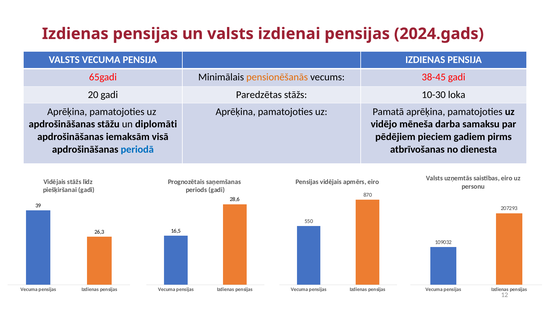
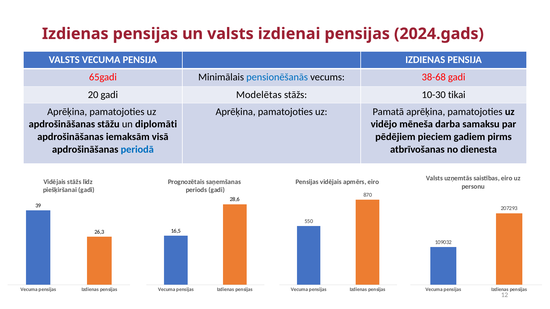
pensionēšanās colour: orange -> blue
38-45: 38-45 -> 38-68
Paredzētas: Paredzētas -> Modelētas
loka: loka -> tikai
